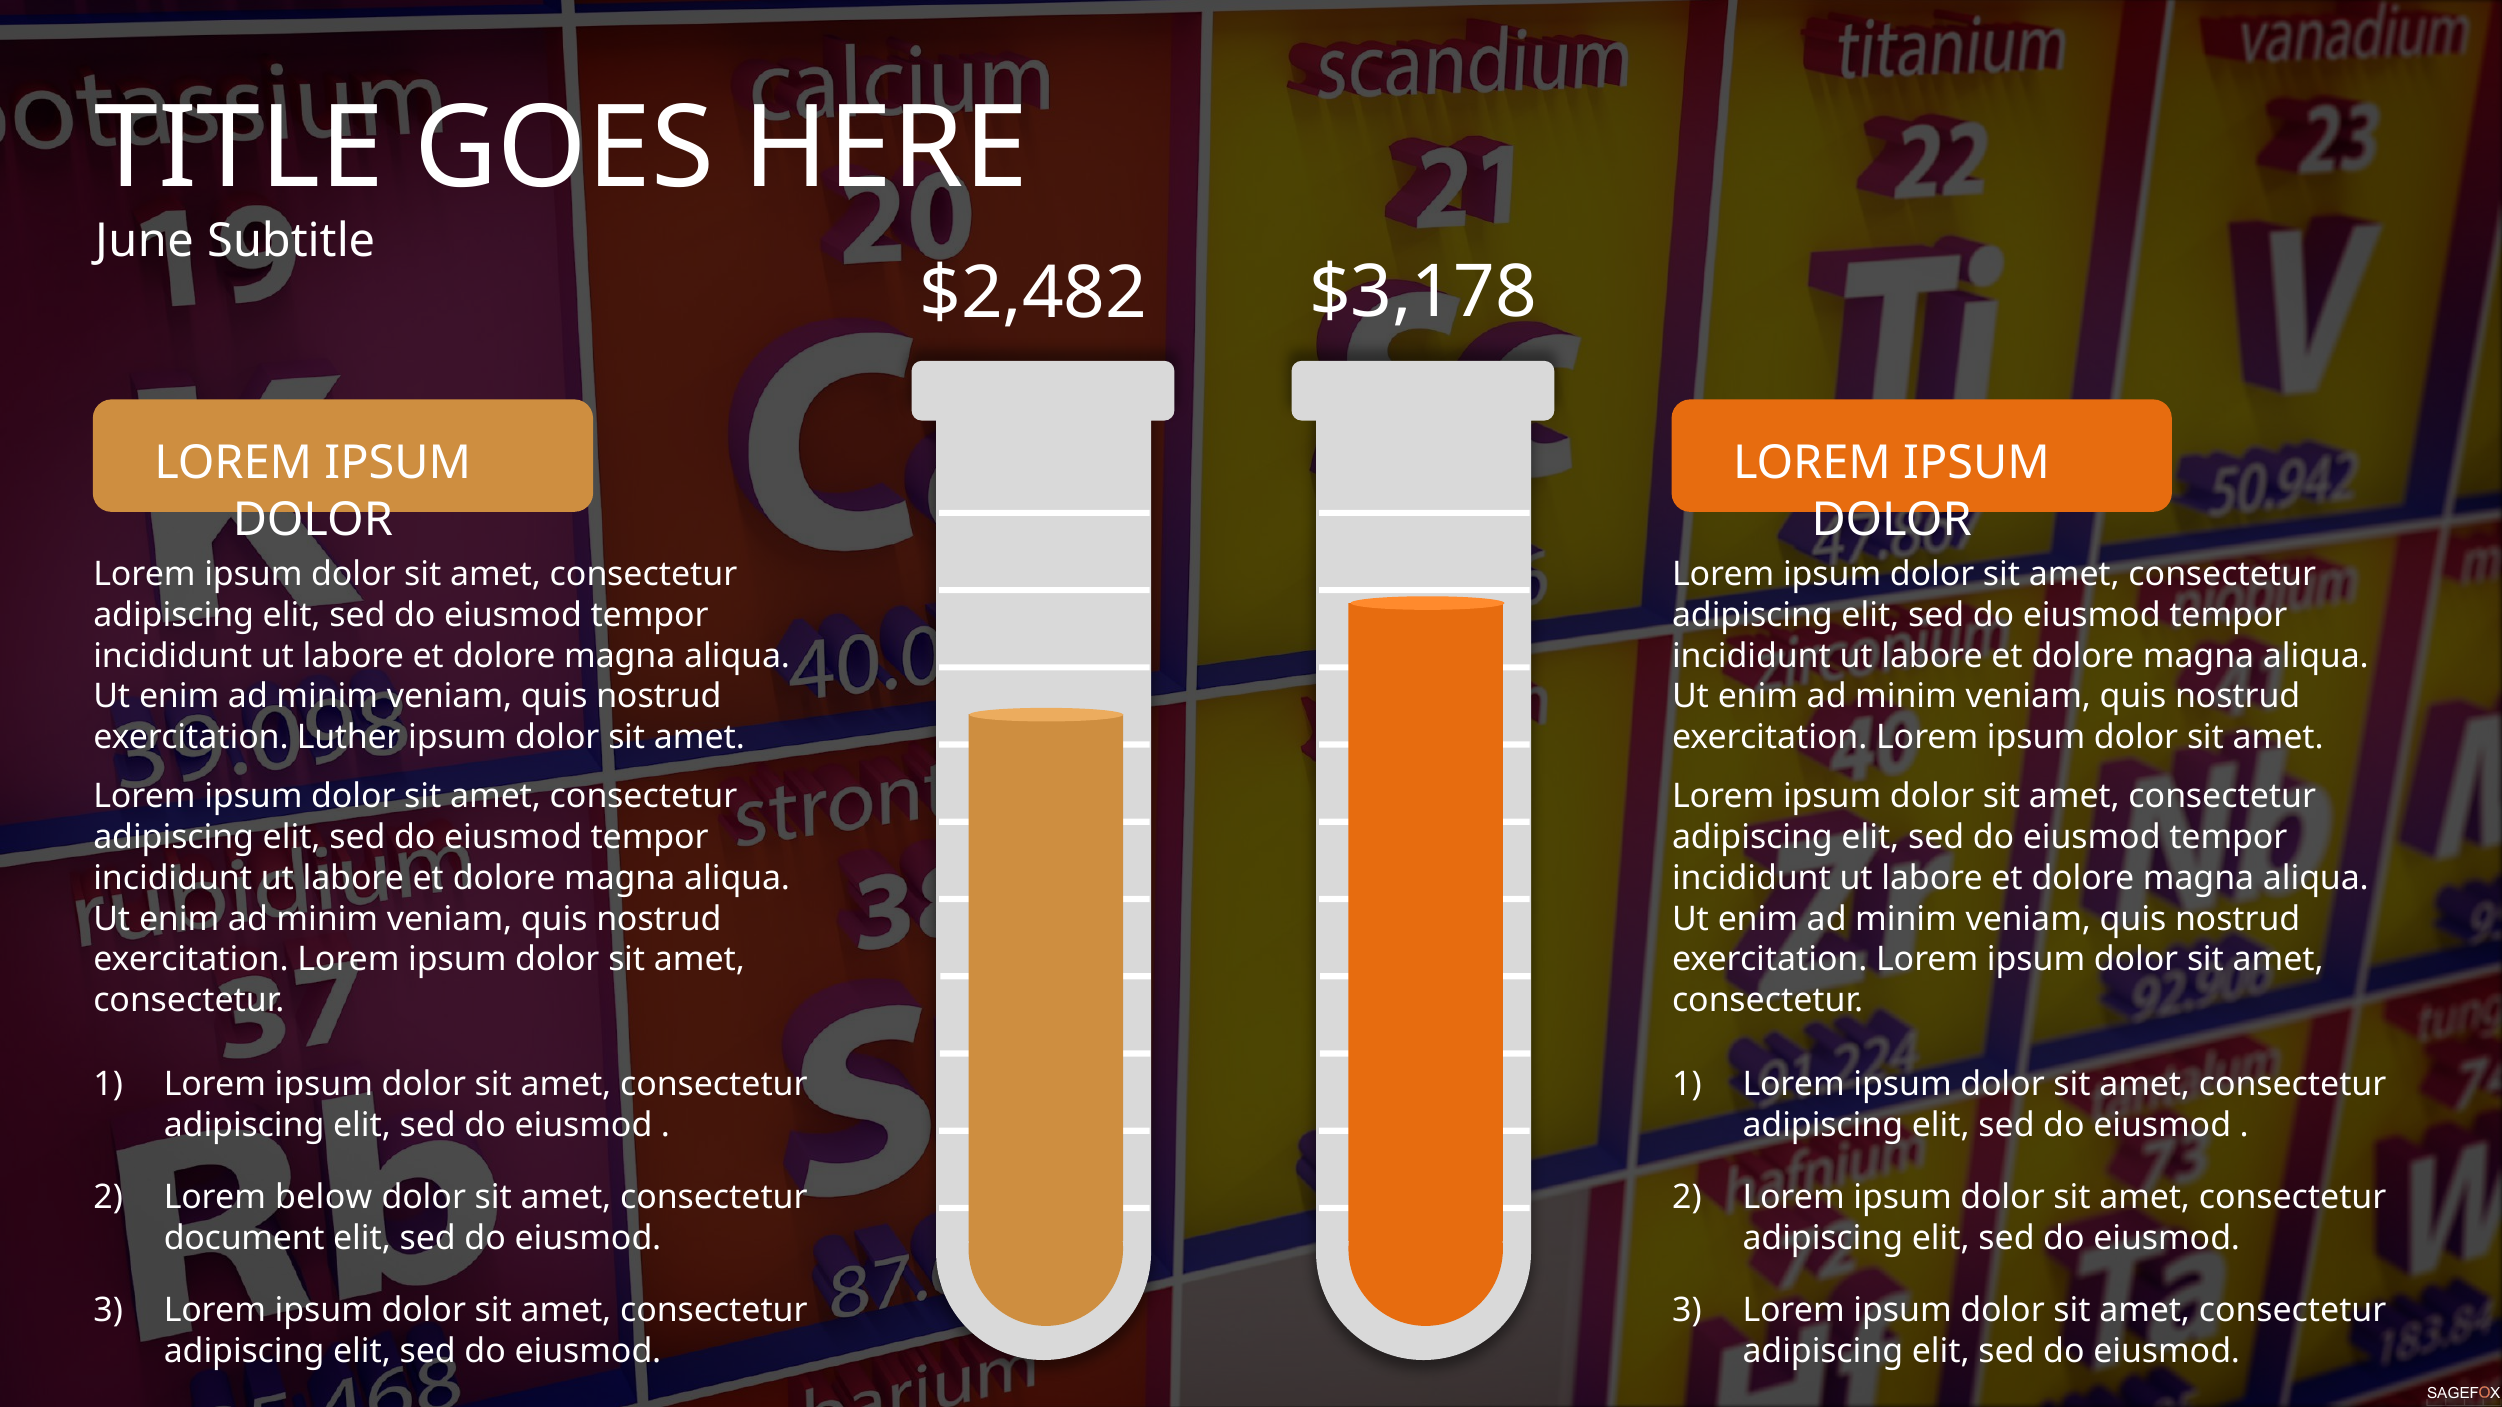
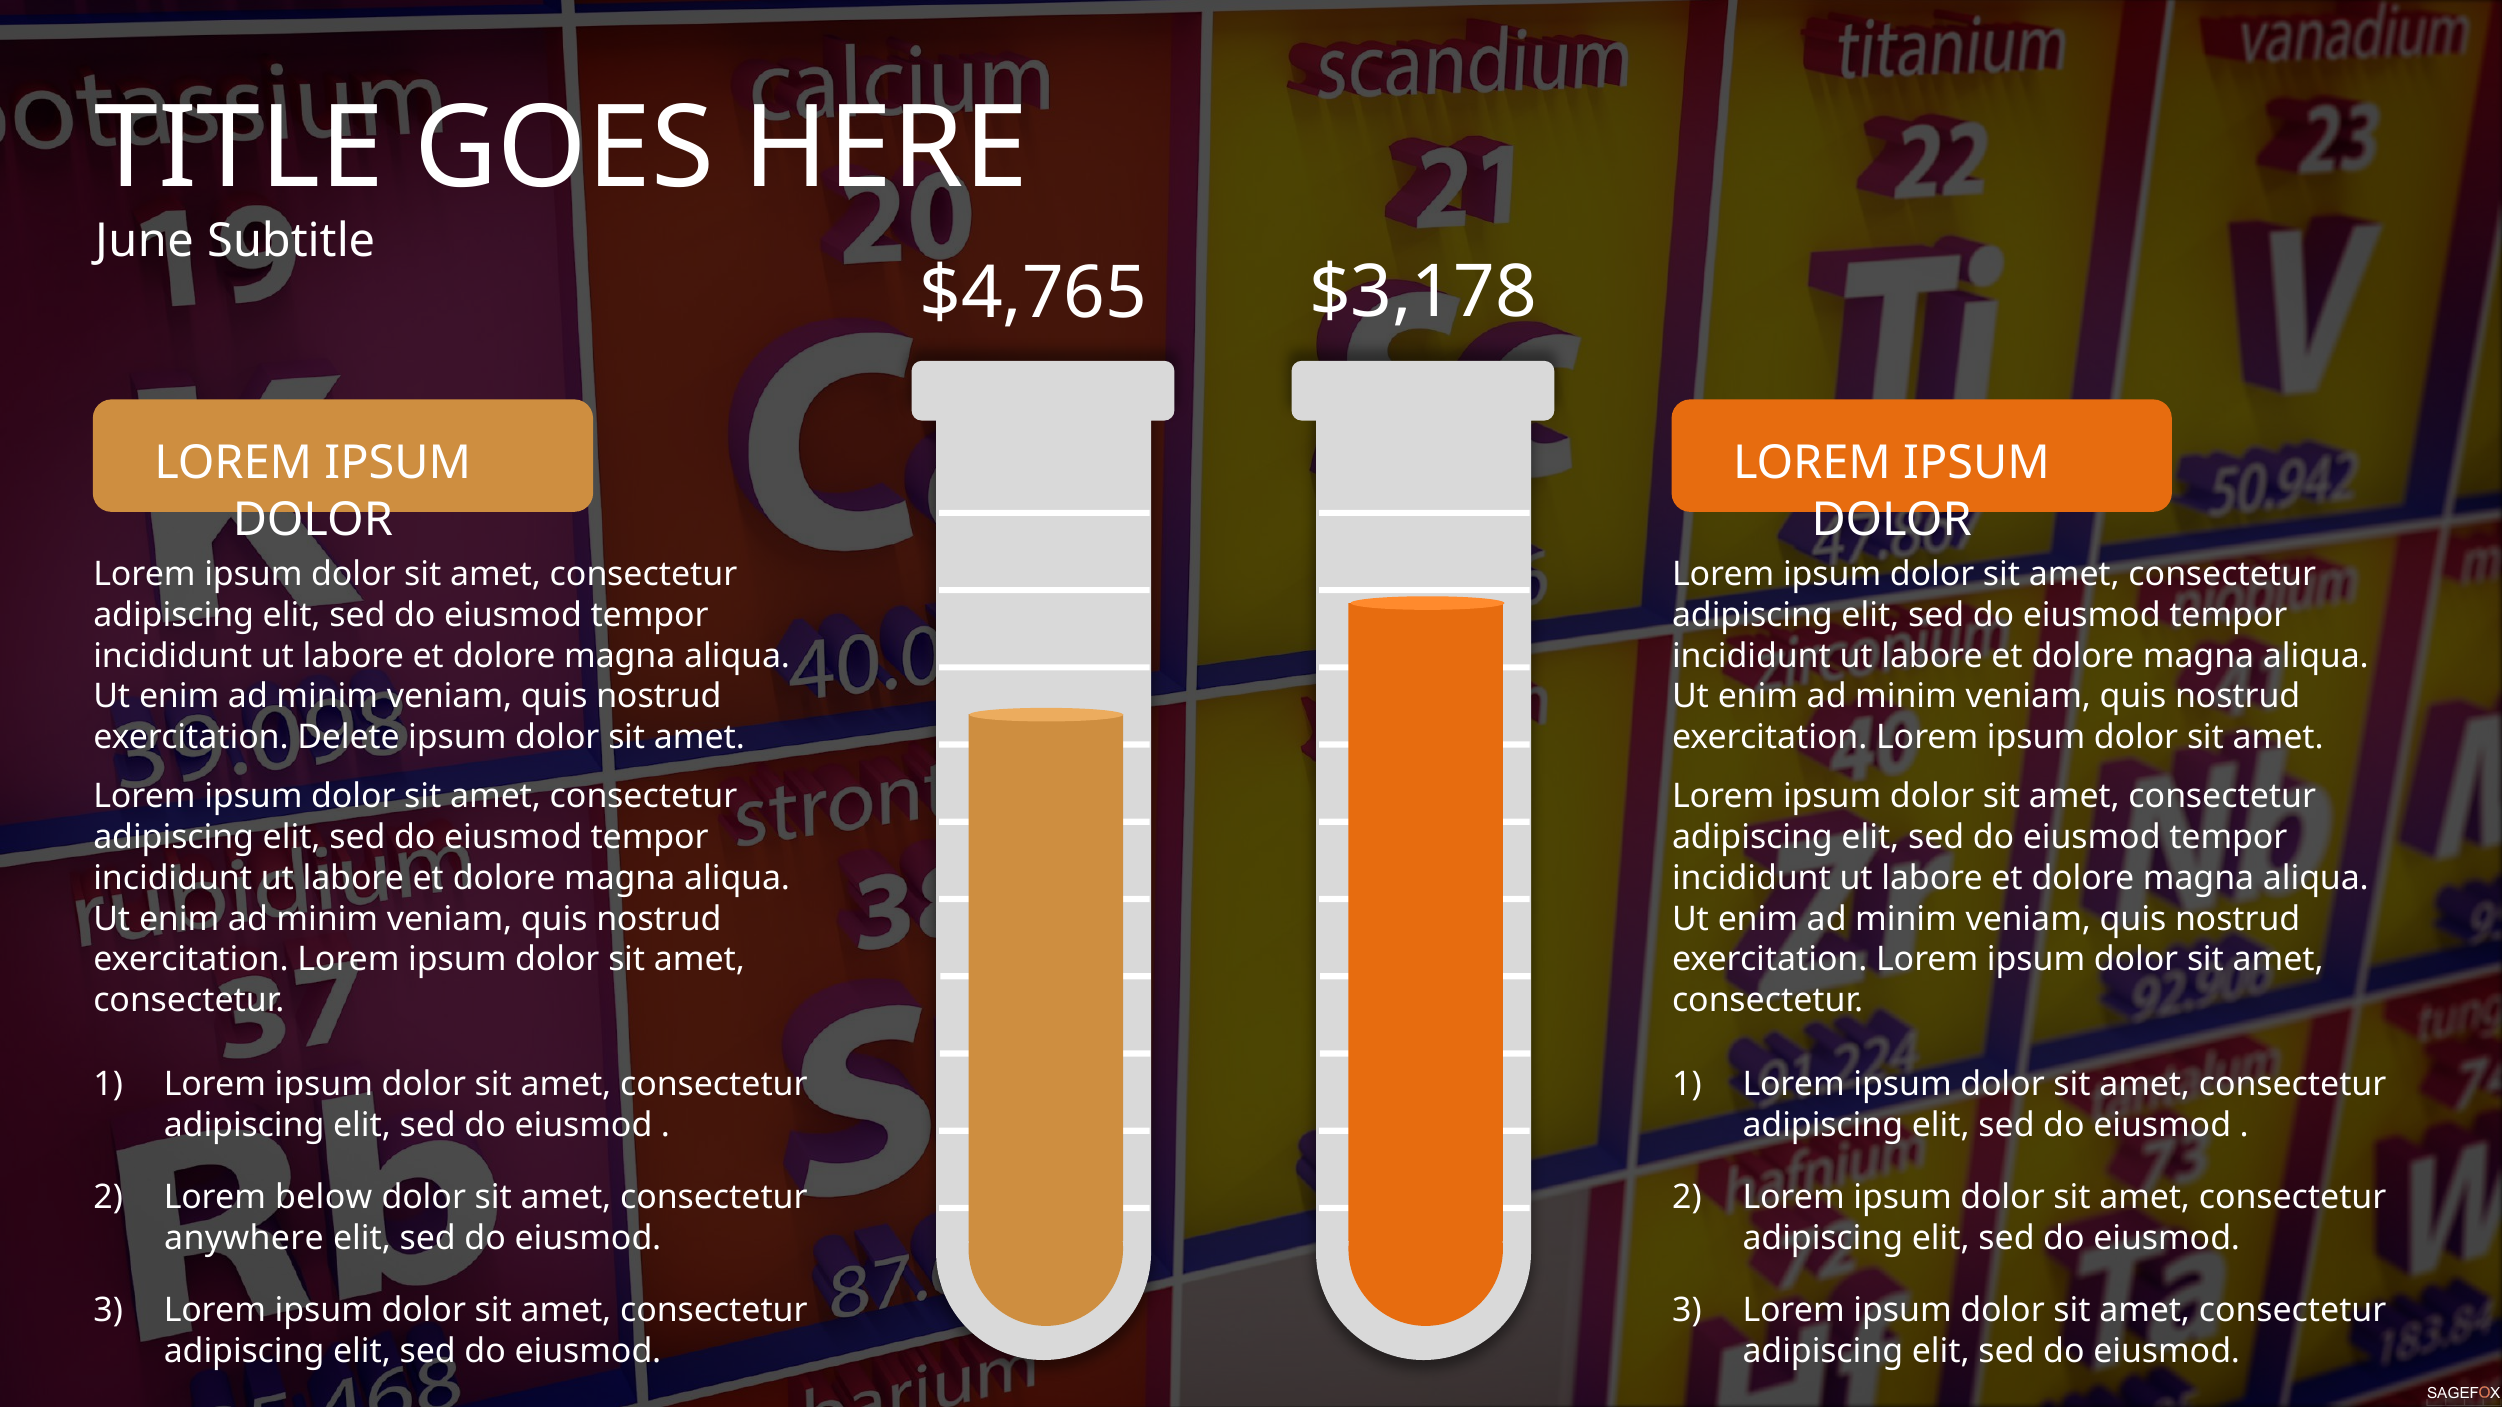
$2,482: $2,482 -> $4,765
Luther: Luther -> Delete
document: document -> anywhere
